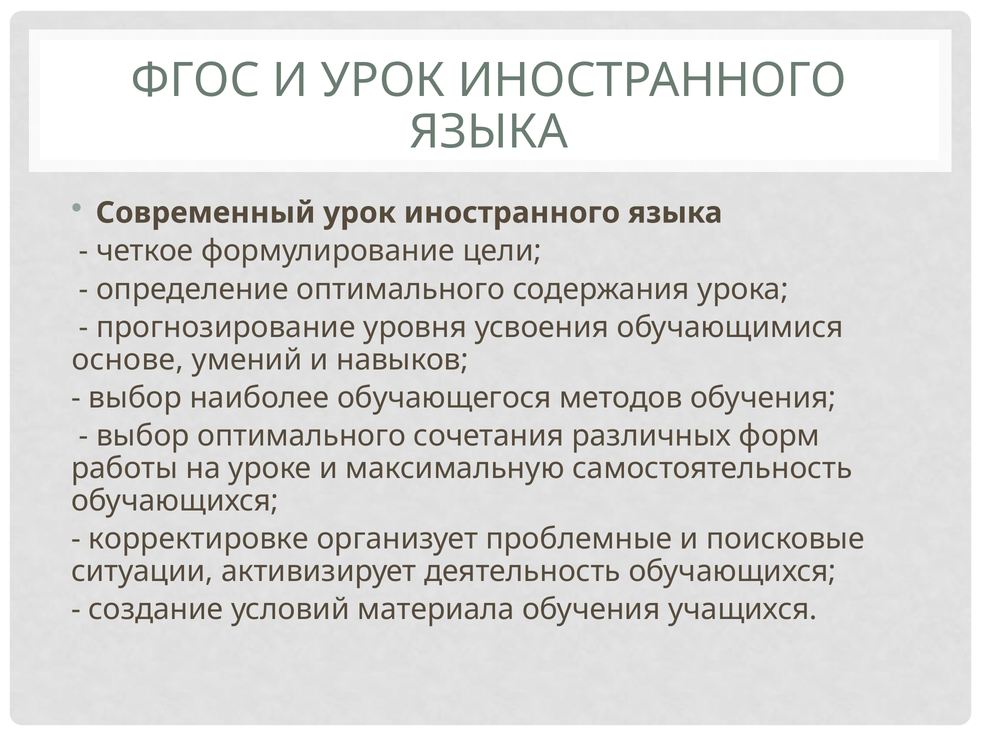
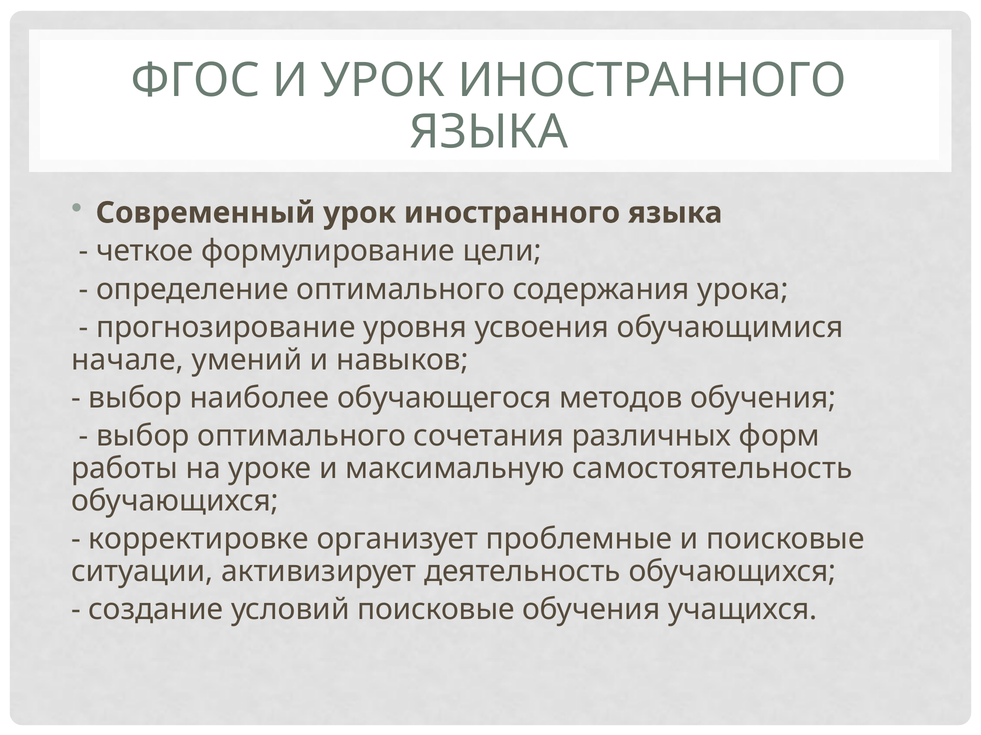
основе: основе -> начале
условий материала: материала -> поисковые
